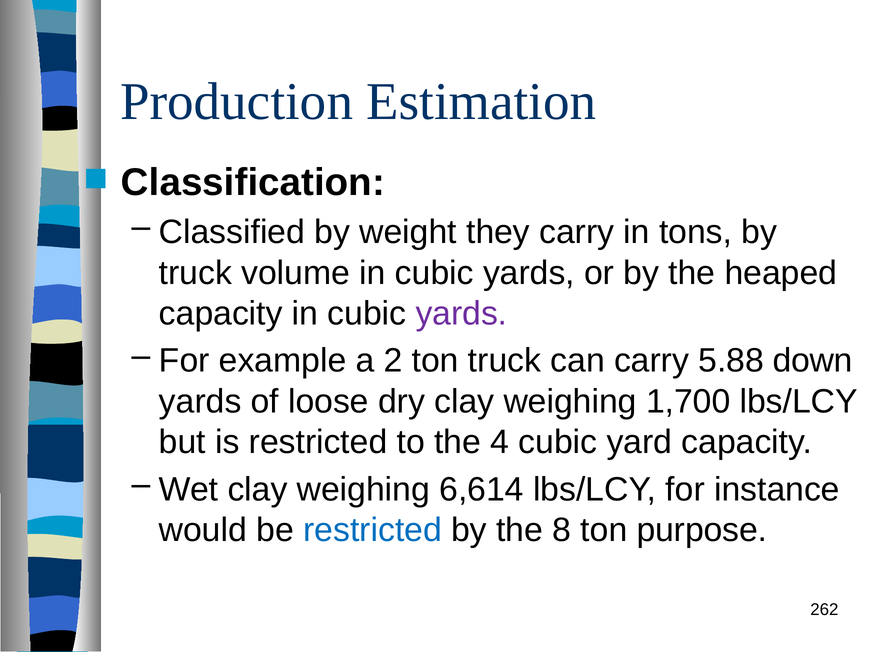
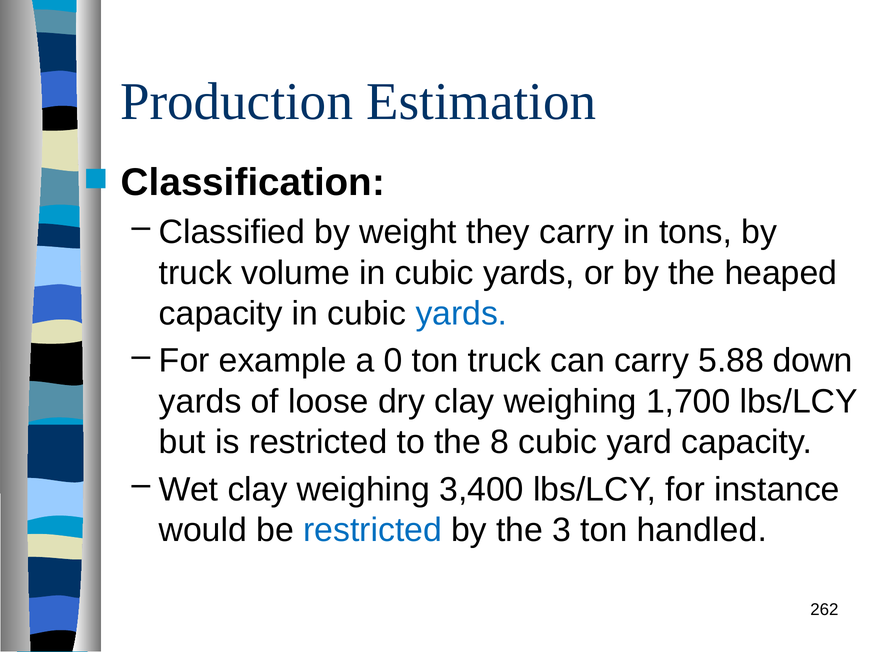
yards at (461, 313) colour: purple -> blue
2: 2 -> 0
4: 4 -> 8
6,614: 6,614 -> 3,400
8: 8 -> 3
purpose: purpose -> handled
